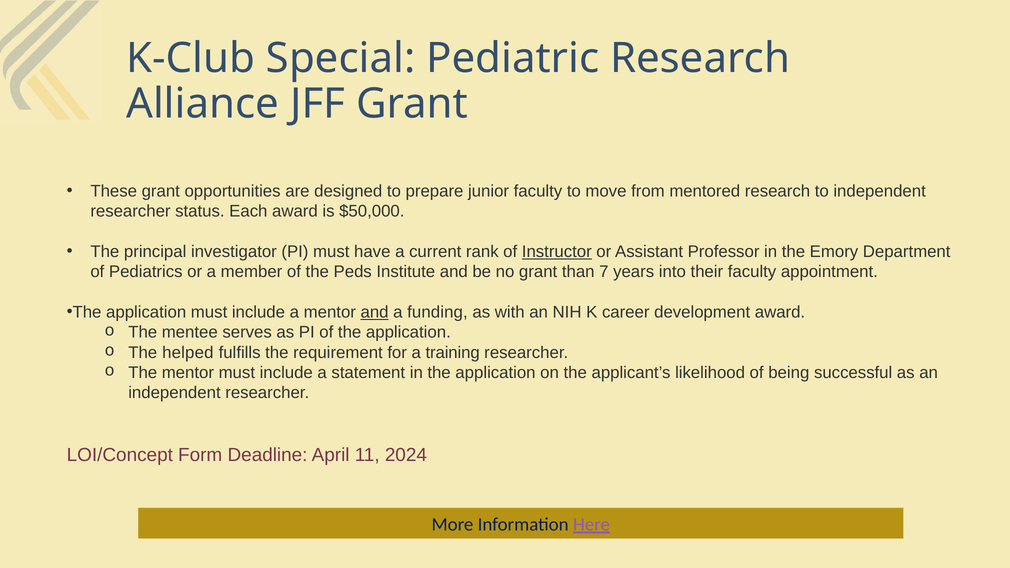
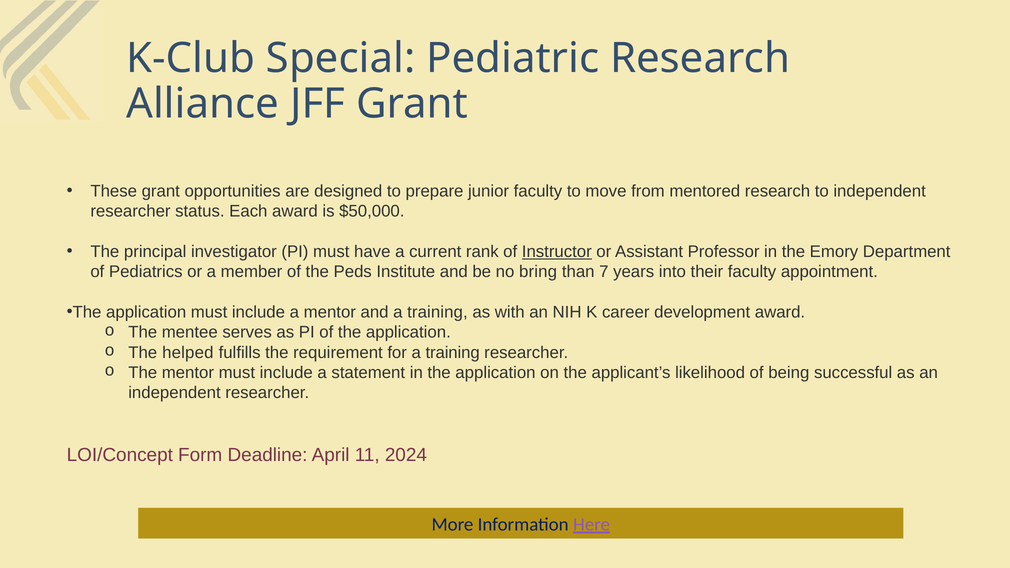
no grant: grant -> bring
and at (375, 312) underline: present -> none
funding at (437, 312): funding -> training
